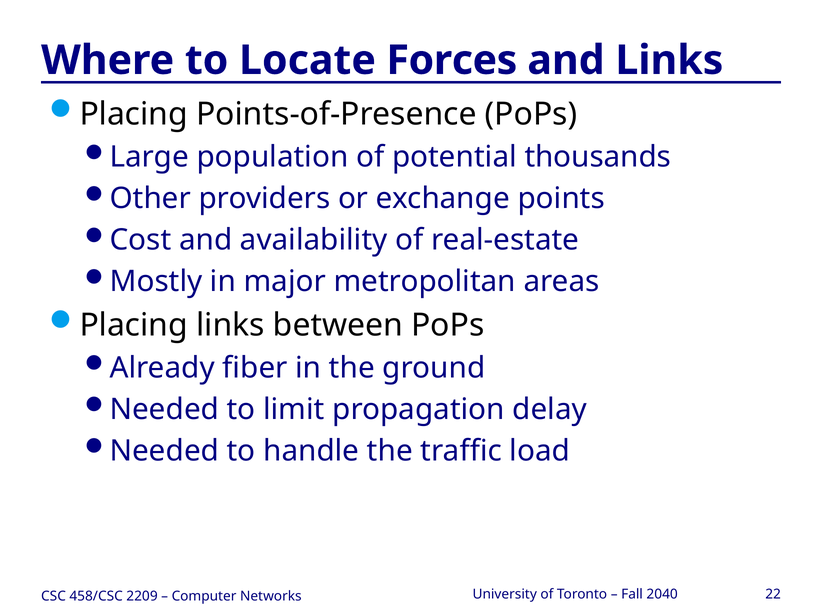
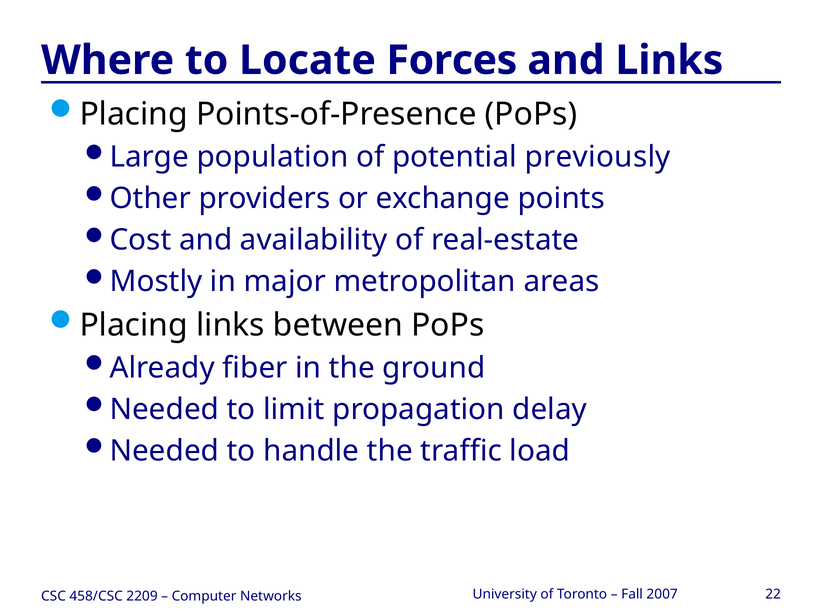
thousands: thousands -> previously
2040: 2040 -> 2007
